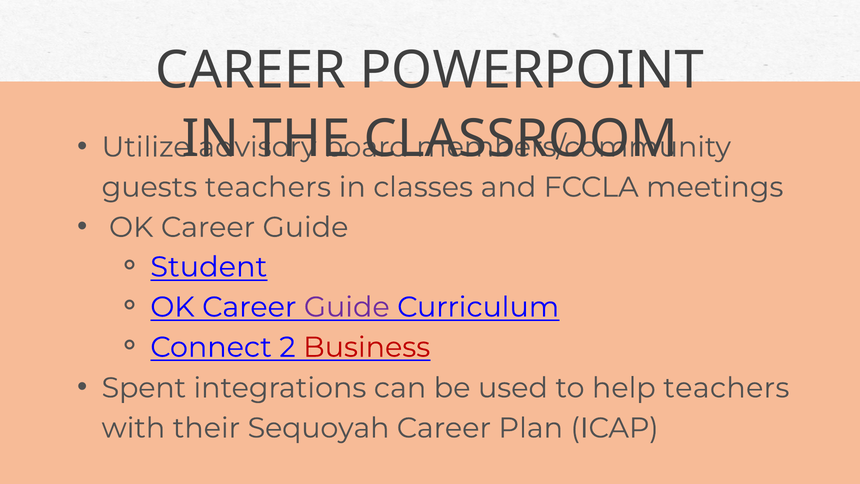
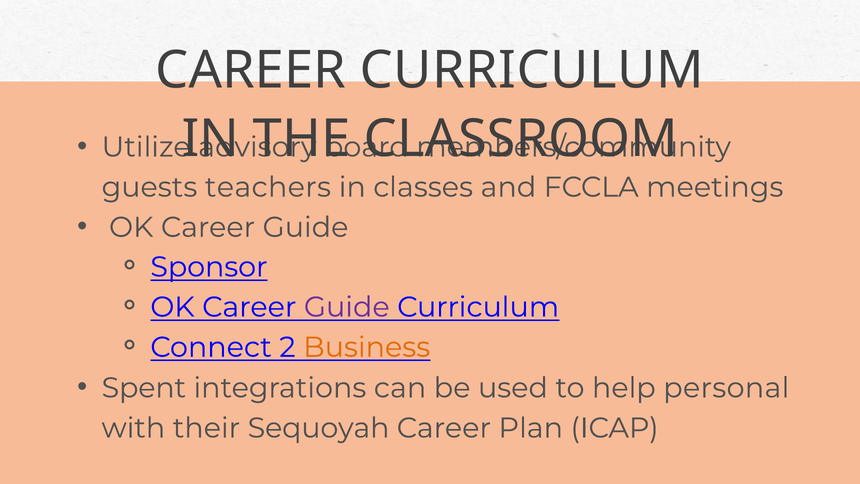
CAREER POWERPOINT: POWERPOINT -> CURRICULUM
Student: Student -> Sponsor
Business colour: red -> orange
help teachers: teachers -> personal
